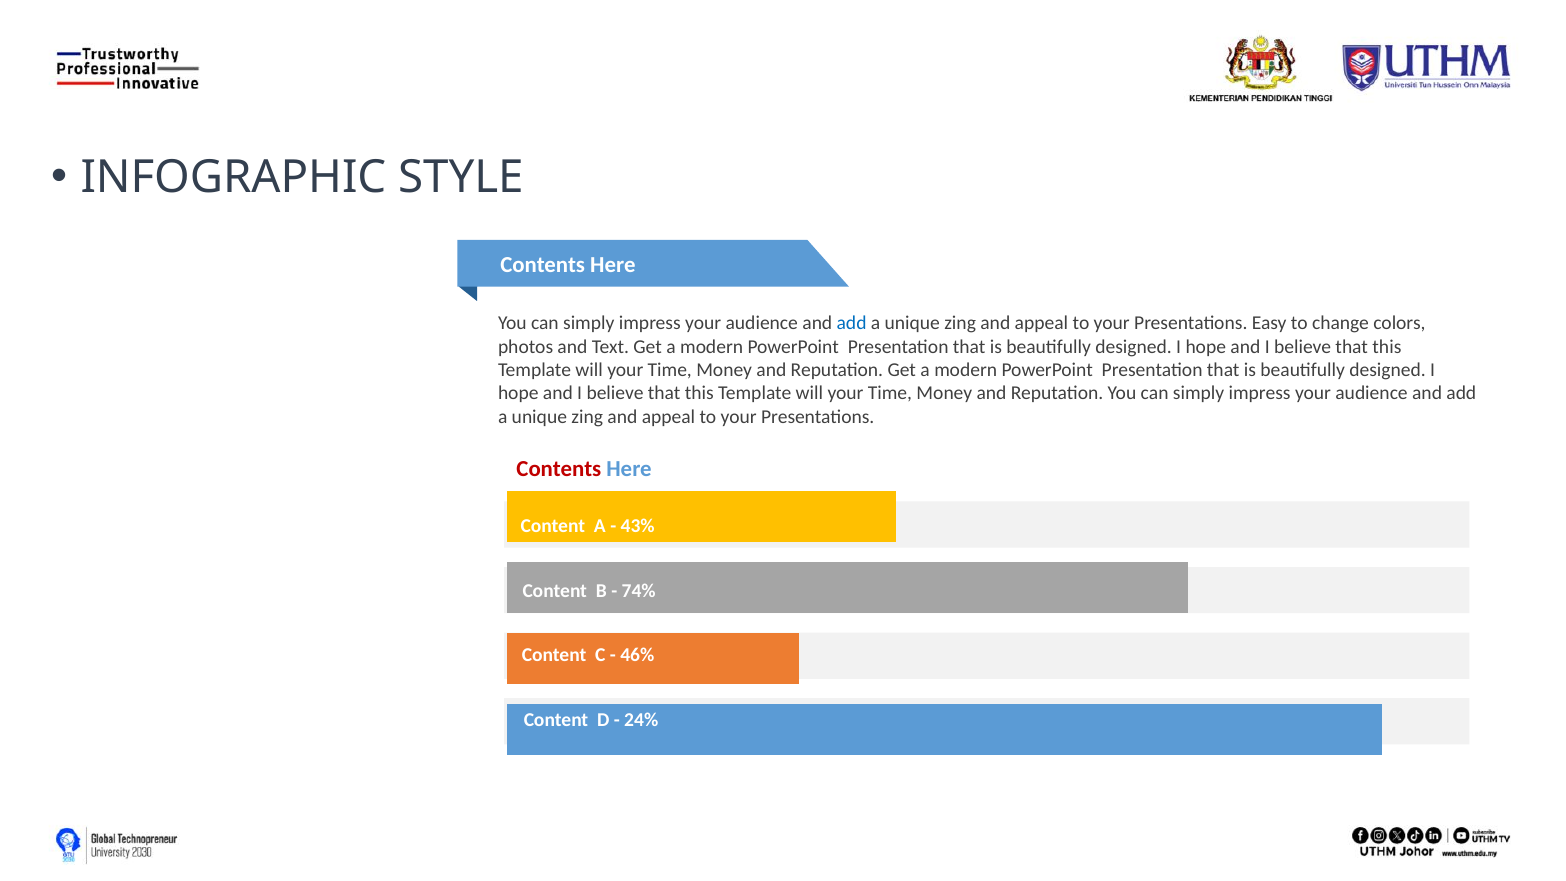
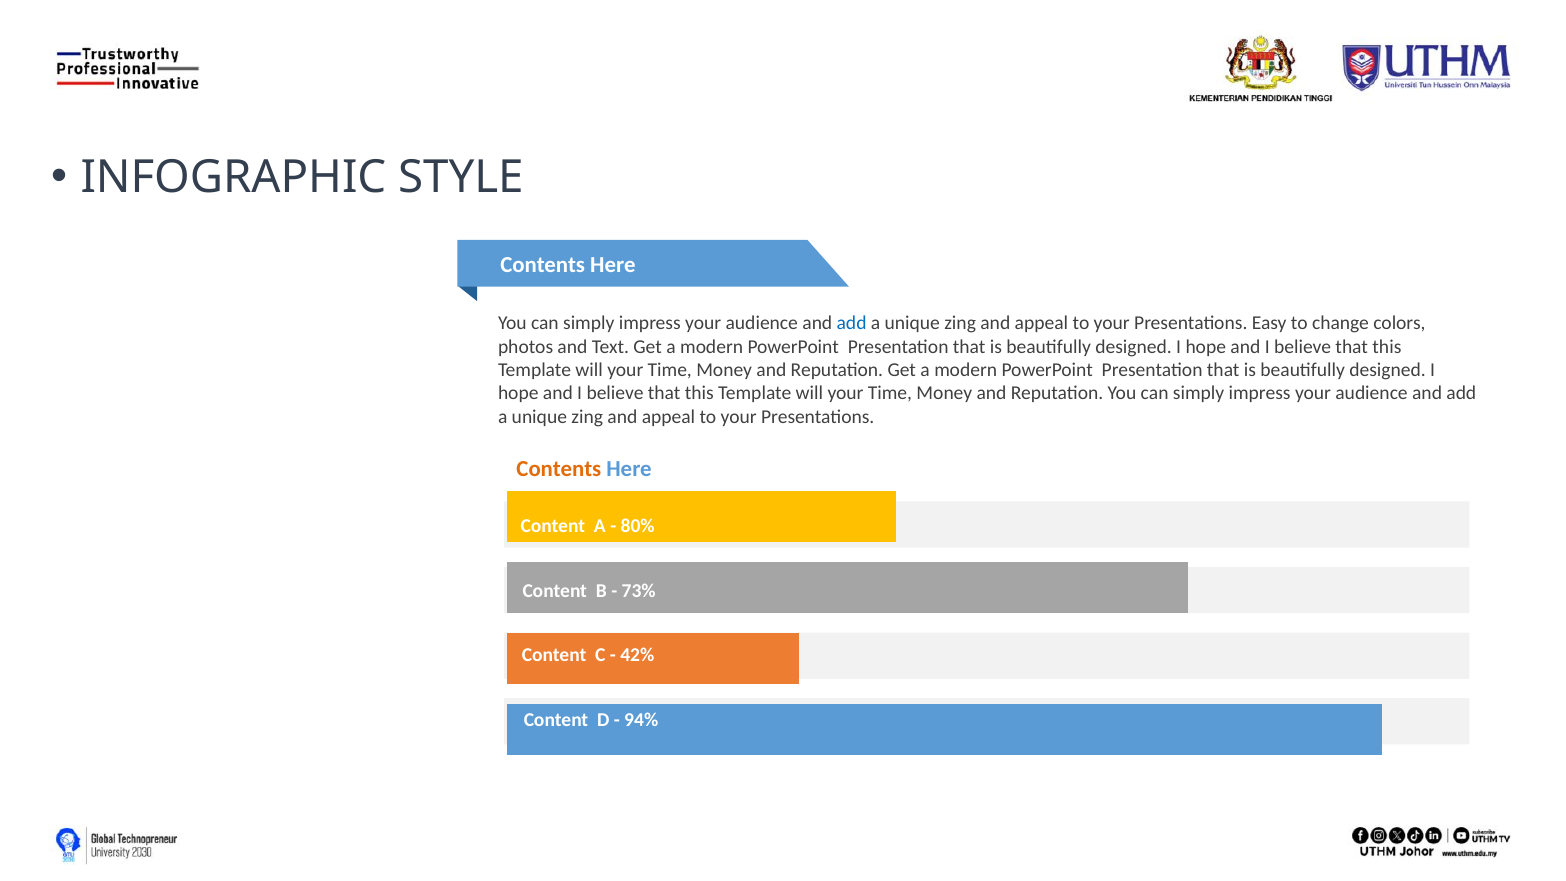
Contents at (559, 469) colour: red -> orange
43%: 43% -> 80%
74%: 74% -> 73%
46%: 46% -> 42%
24%: 24% -> 94%
